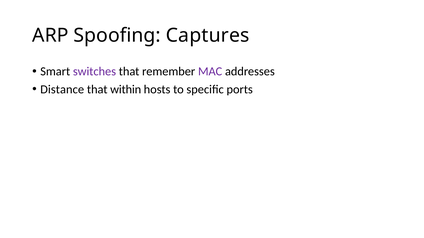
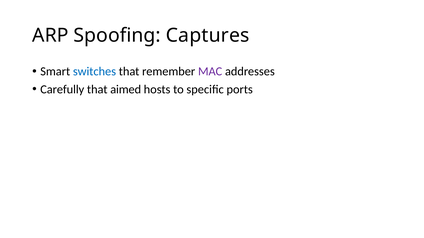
switches colour: purple -> blue
Distance: Distance -> Carefully
within: within -> aimed
